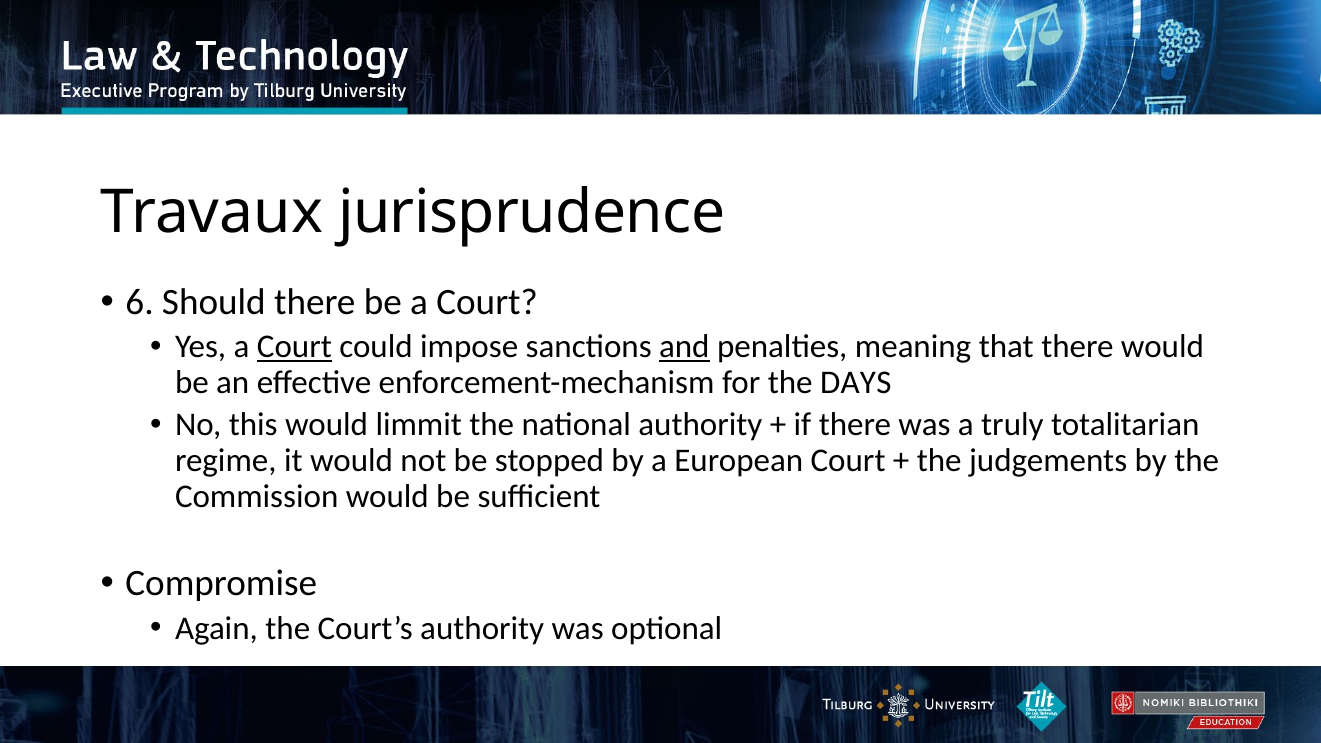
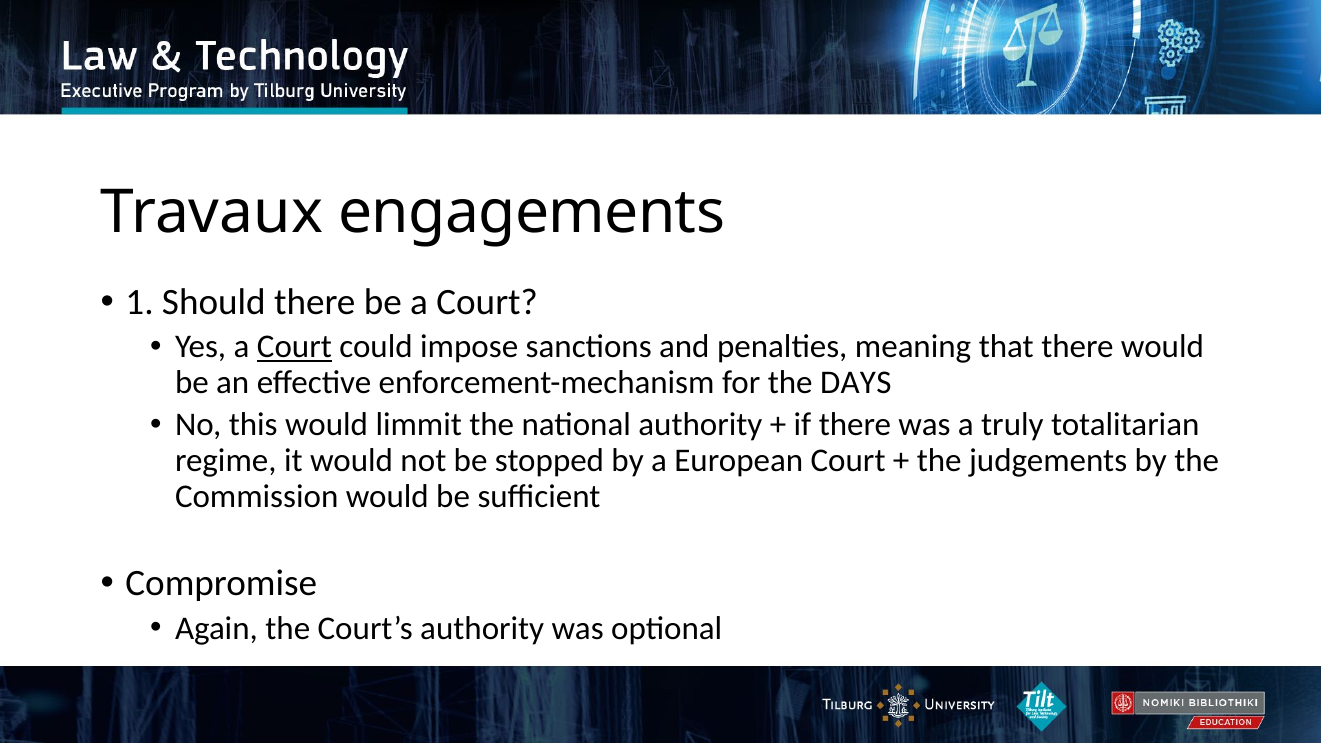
jurisprudence: jurisprudence -> engagements
6: 6 -> 1
and underline: present -> none
